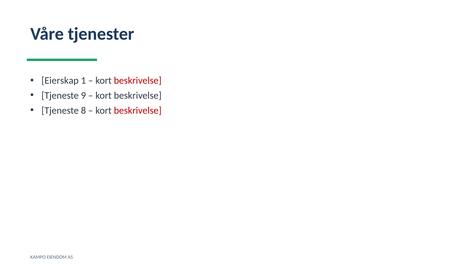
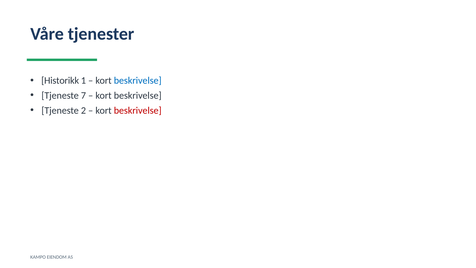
Eierskap: Eierskap -> Historikk
beskrivelse at (138, 81) colour: red -> blue
9: 9 -> 7
8: 8 -> 2
